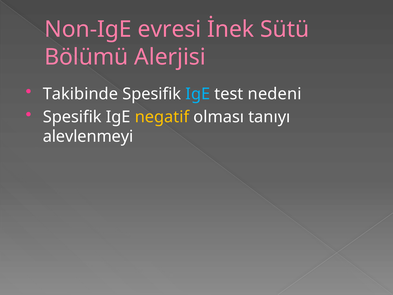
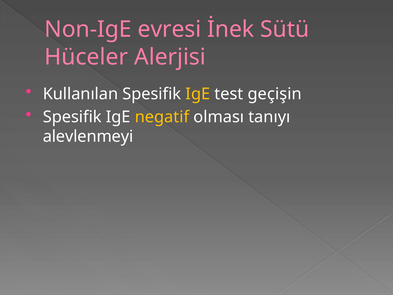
Bölümü: Bölümü -> Hüceler
Takibinde: Takibinde -> Kullanılan
IgE at (198, 94) colour: light blue -> yellow
nedeni: nedeni -> geçişin
